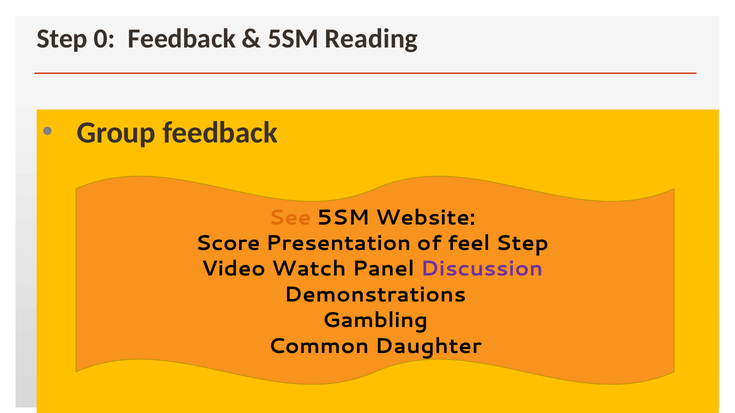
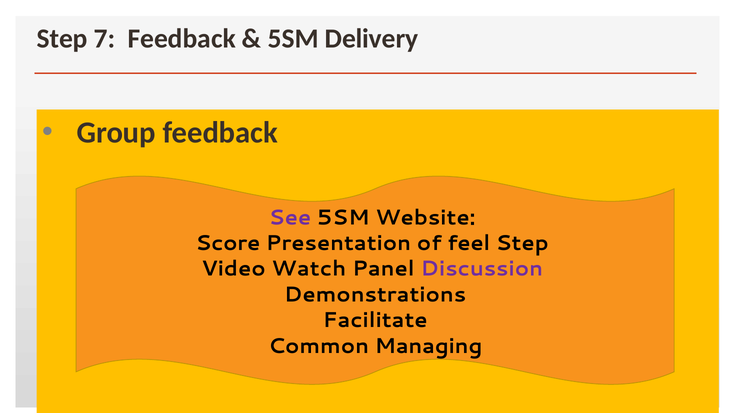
0: 0 -> 7
Reading: Reading -> Delivery
See colour: orange -> purple
Gambling: Gambling -> Facilitate
Daughter: Daughter -> Managing
